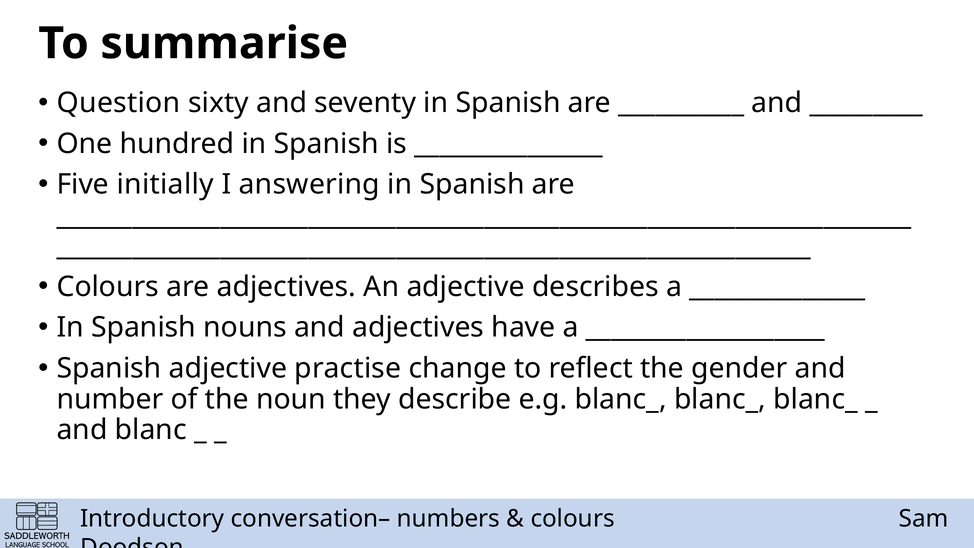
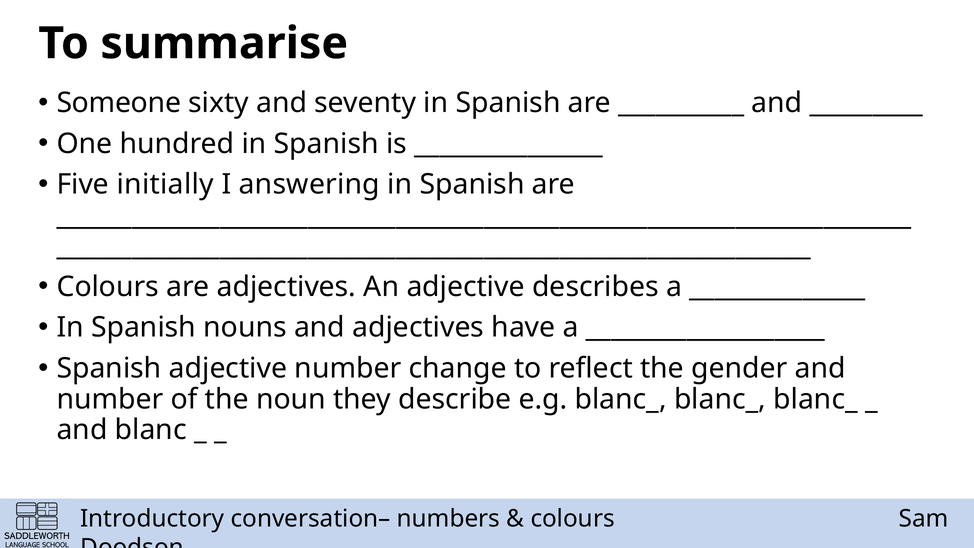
Question: Question -> Someone
adjective practise: practise -> number
